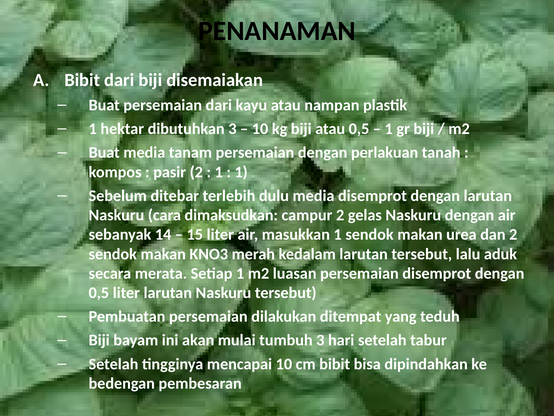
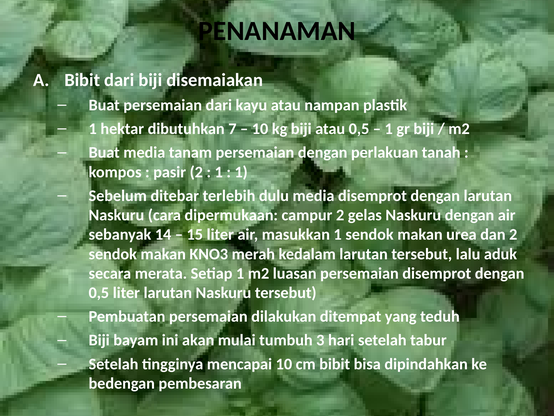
dibutuhkan 3: 3 -> 7
dimaksudkan: dimaksudkan -> dipermukaan
